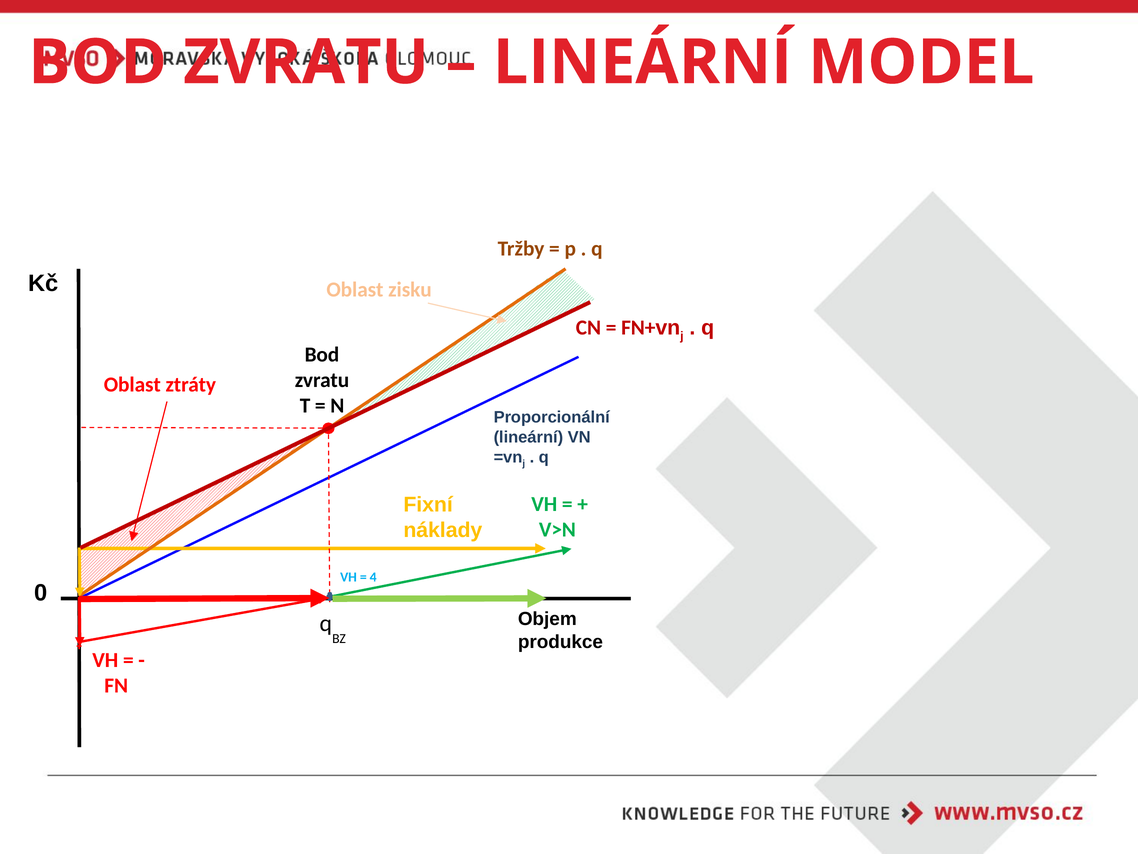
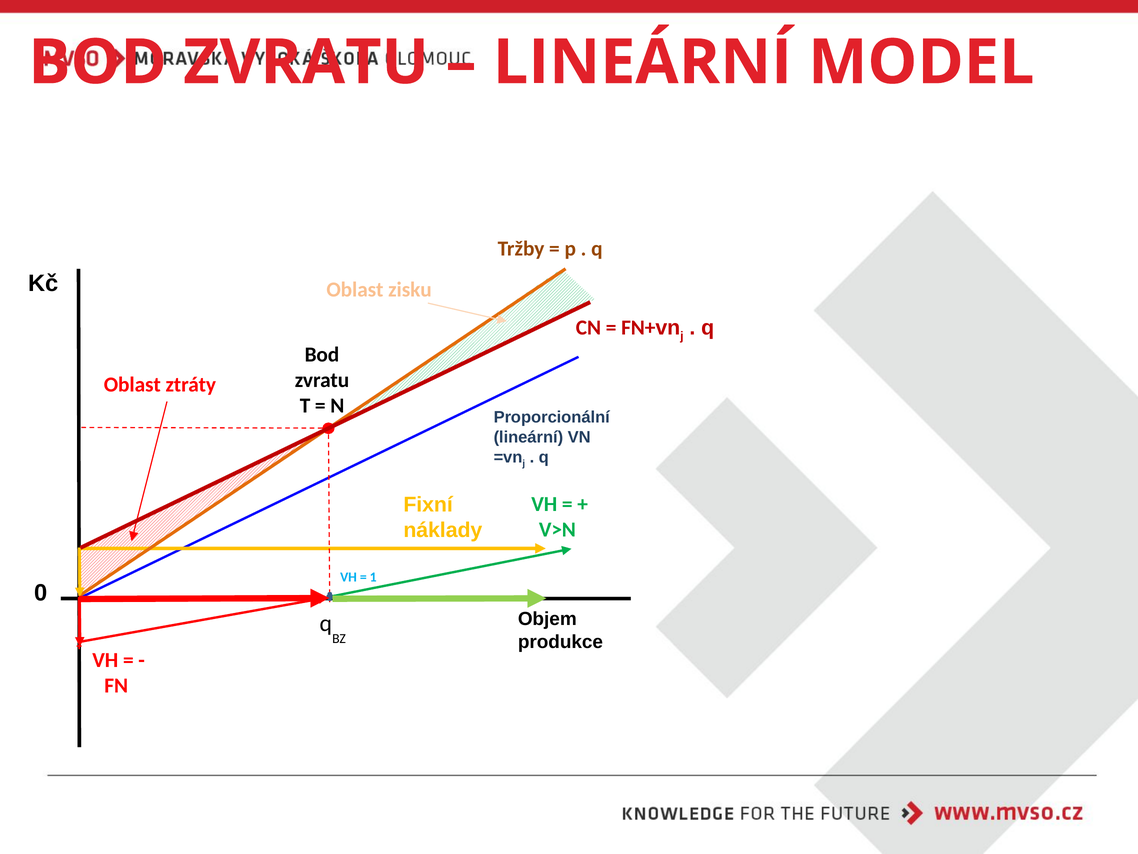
4: 4 -> 1
